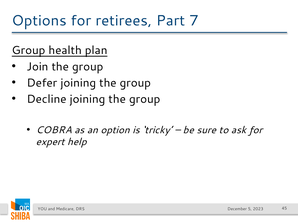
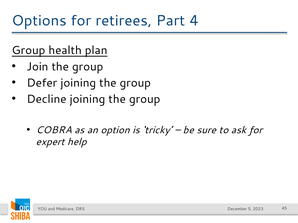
7: 7 -> 4
